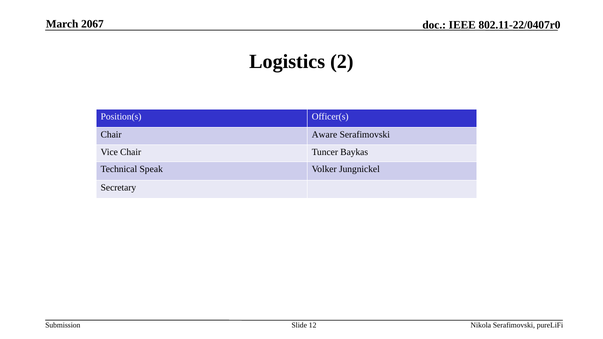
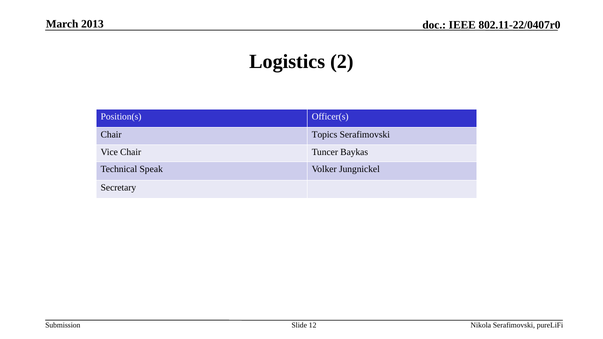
2067: 2067 -> 2013
Aware: Aware -> Topics
